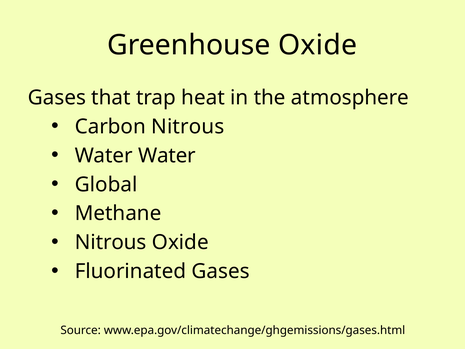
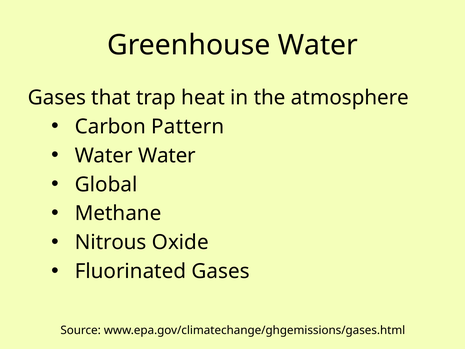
Greenhouse Oxide: Oxide -> Water
Carbon Nitrous: Nitrous -> Pattern
